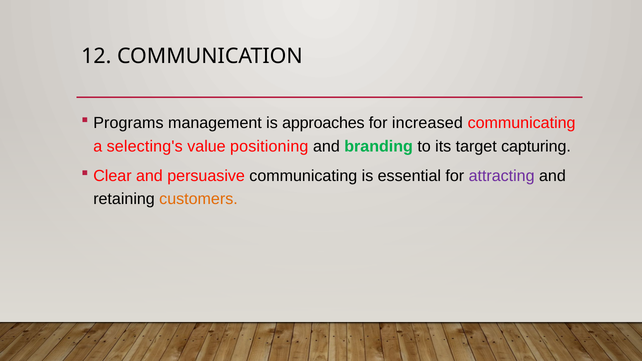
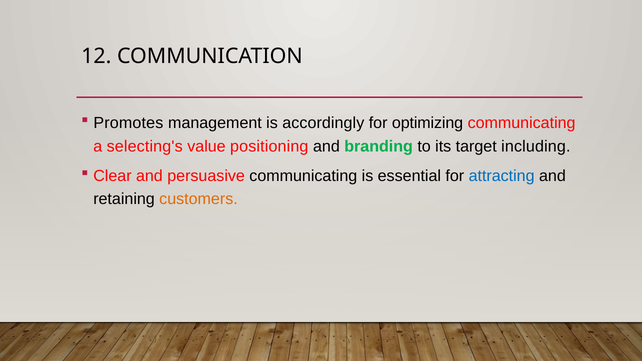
Programs: Programs -> Promotes
approaches: approaches -> accordingly
increased: increased -> optimizing
capturing: capturing -> including
attracting colour: purple -> blue
